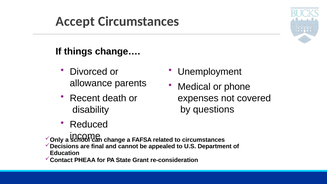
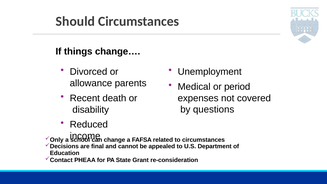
Accept: Accept -> Should
phone: phone -> period
